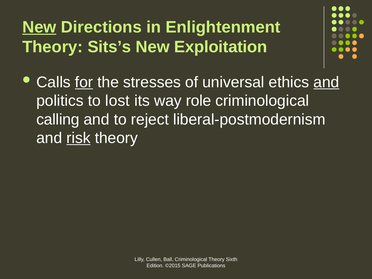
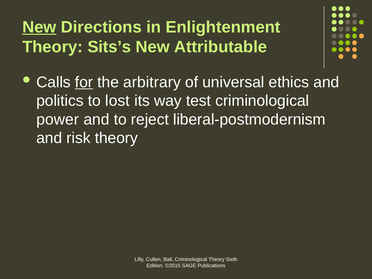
Exploitation: Exploitation -> Attributable
stresses: stresses -> arbitrary
and at (326, 82) underline: present -> none
role: role -> test
calling: calling -> power
risk underline: present -> none
